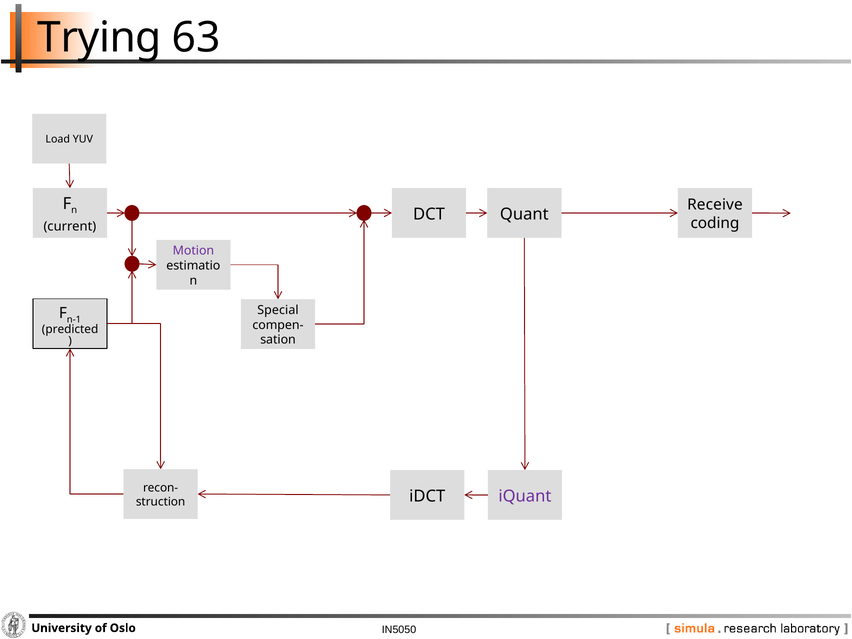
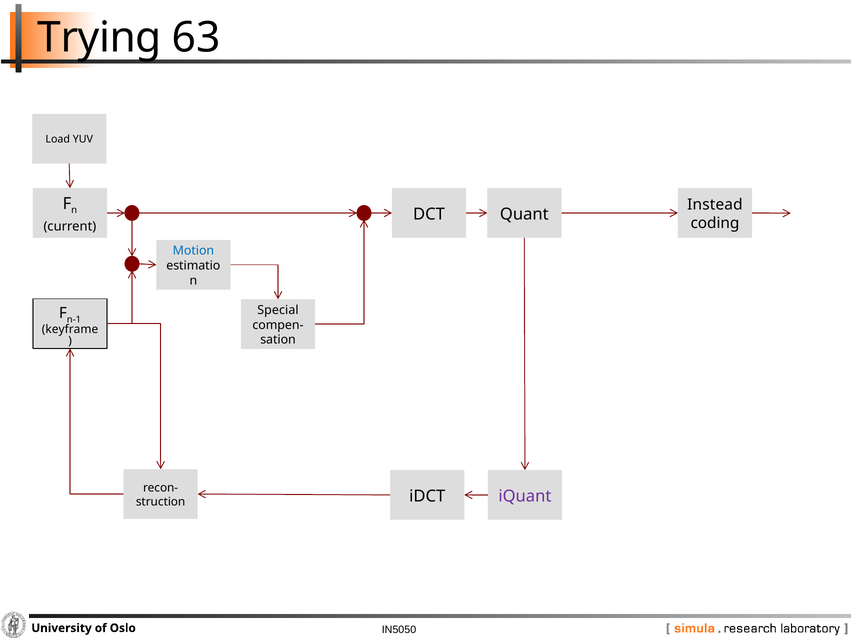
Receive: Receive -> Instead
Motion colour: purple -> blue
predicted: predicted -> keyframe
